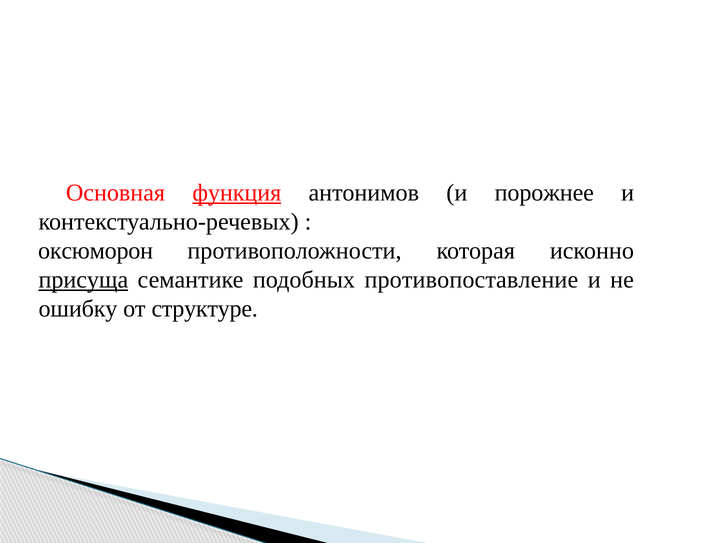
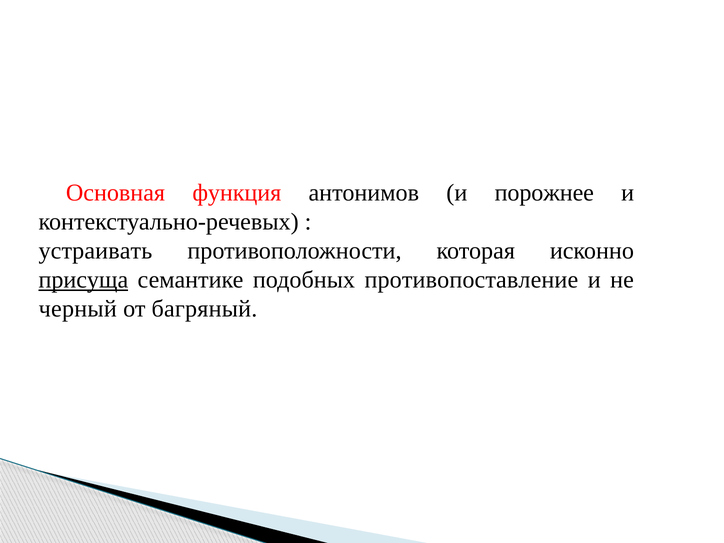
функция underline: present -> none
оксюморон: оксюморон -> устраивать
ошибку: ошибку -> черный
структуре: структуре -> багряный
